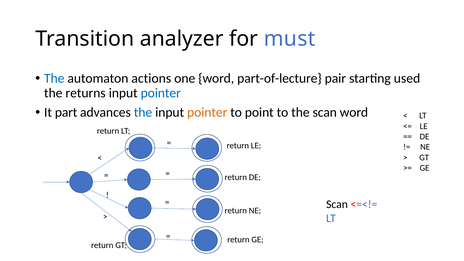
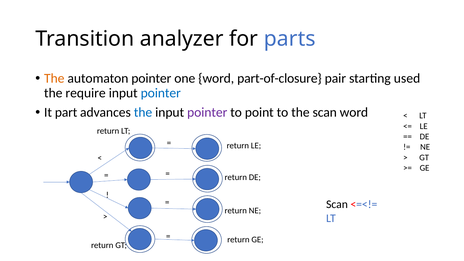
must: must -> parts
The at (54, 78) colour: blue -> orange
automaton actions: actions -> pointer
part-of-lecture: part-of-lecture -> part-of-closure
returns: returns -> require
pointer at (207, 113) colour: orange -> purple
